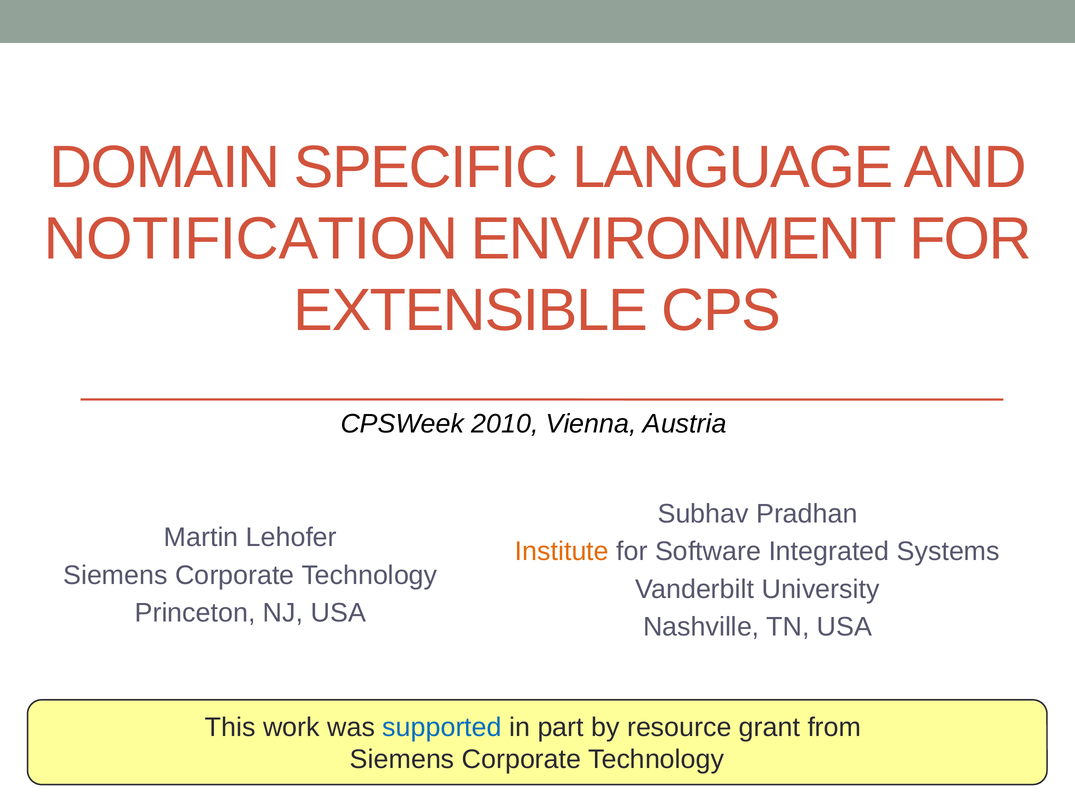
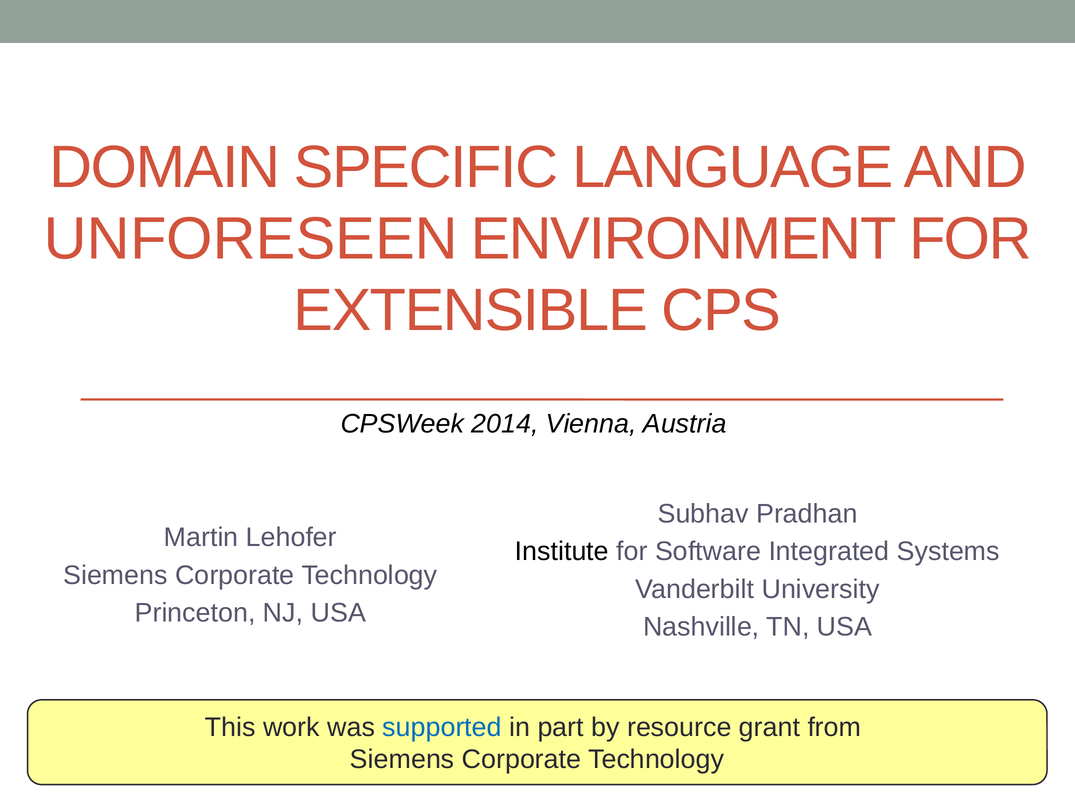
NOTIFICATION: NOTIFICATION -> UNFORESEEN
2010: 2010 -> 2014
Institute colour: orange -> black
